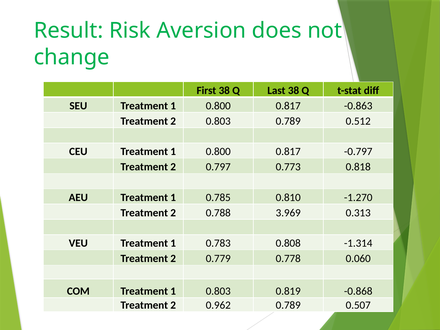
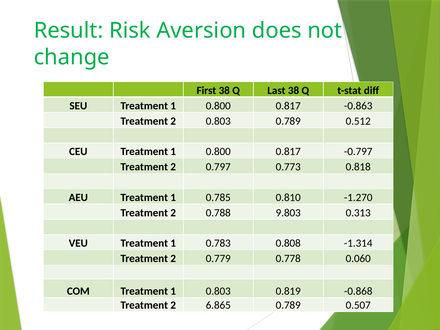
3.969: 3.969 -> 9.803
0.962: 0.962 -> 6.865
